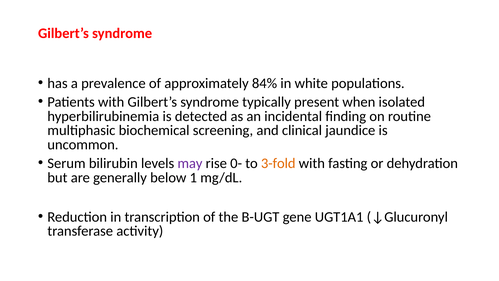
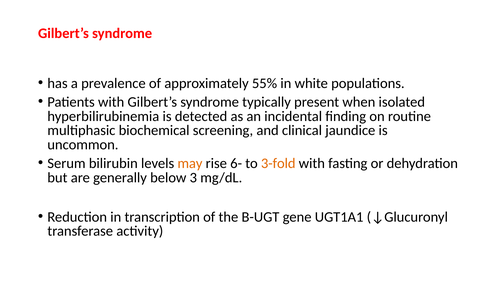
84%: 84% -> 55%
may colour: purple -> orange
0-: 0- -> 6-
1: 1 -> 3
